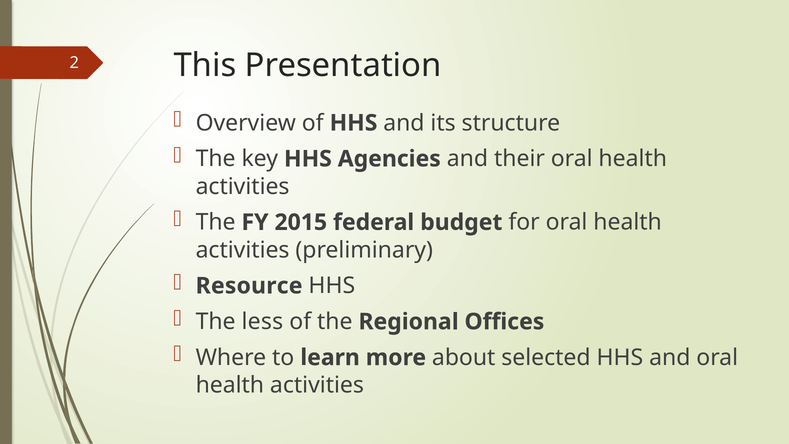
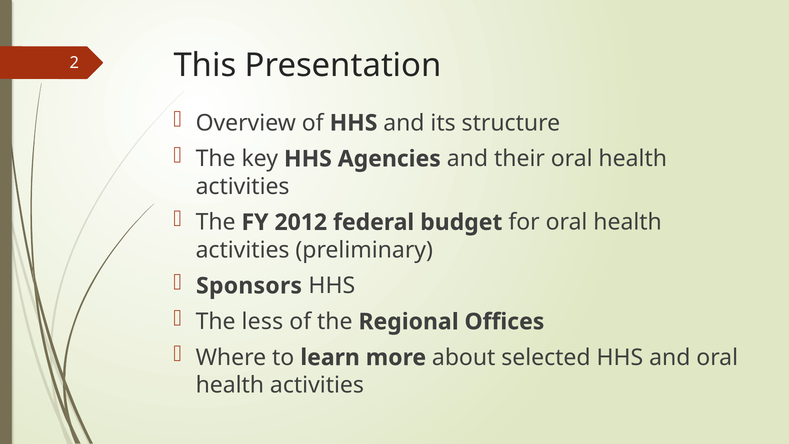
2015: 2015 -> 2012
Resource: Resource -> Sponsors
